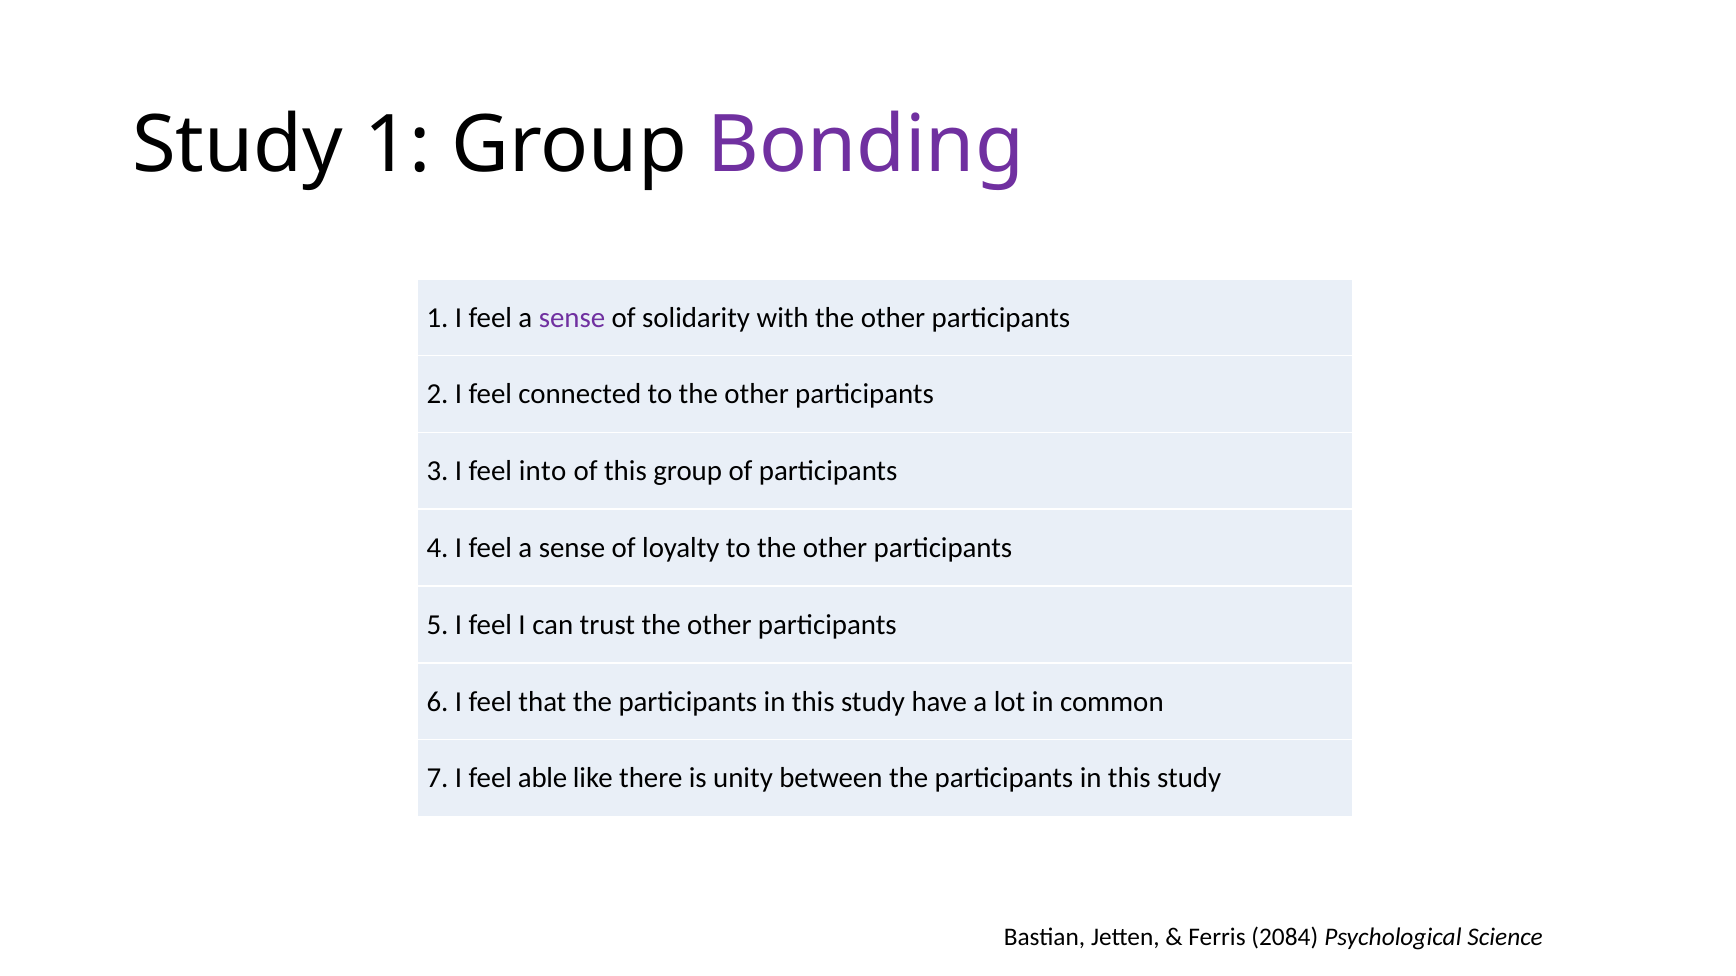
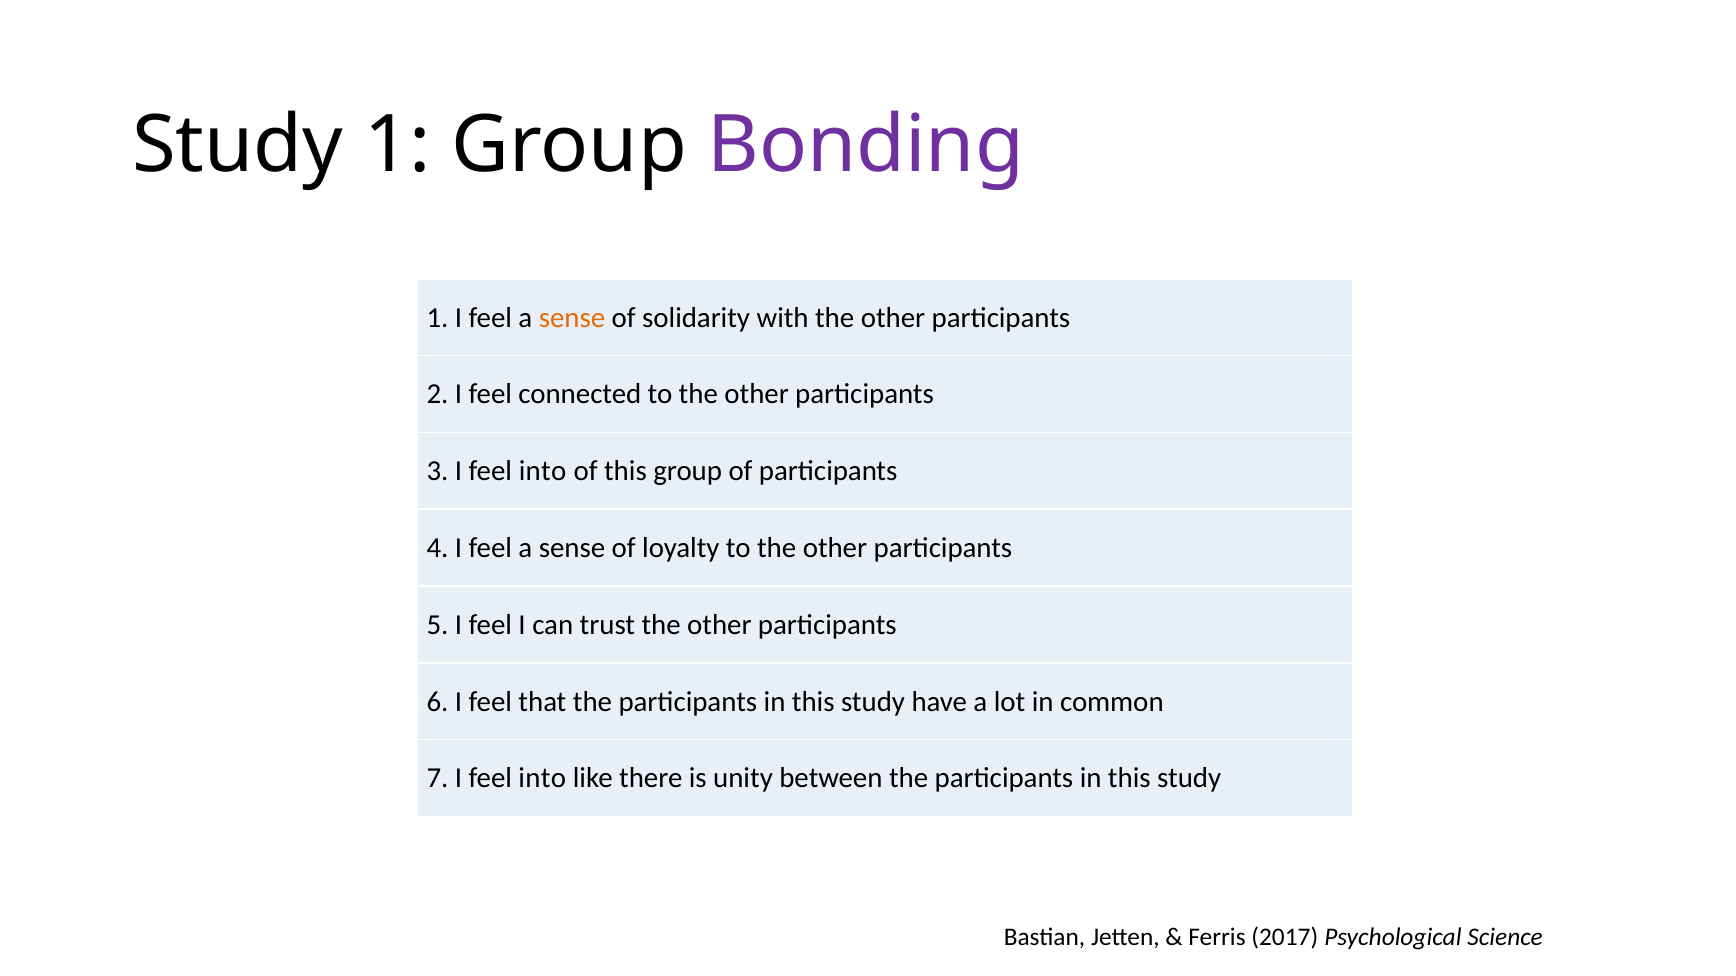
sense at (572, 318) colour: purple -> orange
7 I feel able: able -> into
2084: 2084 -> 2017
